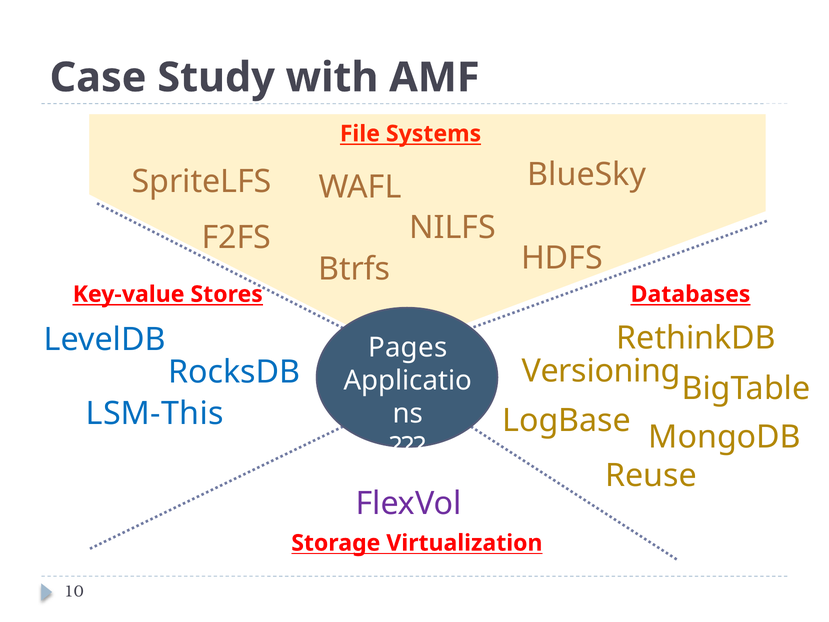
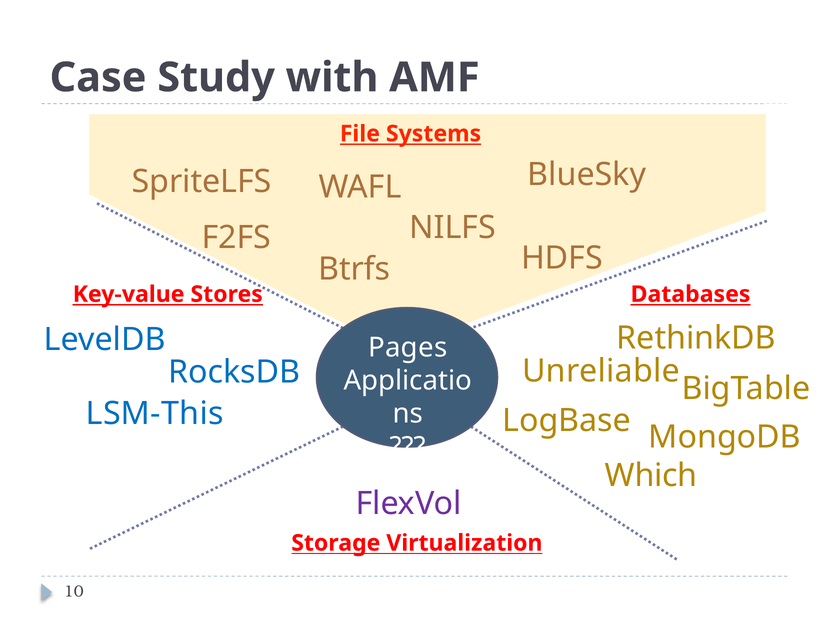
Versioning: Versioning -> Unreliable
Reuse: Reuse -> Which
